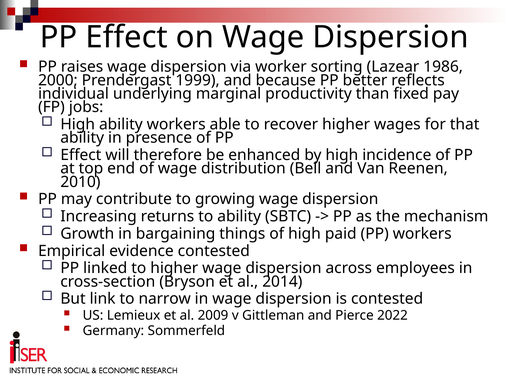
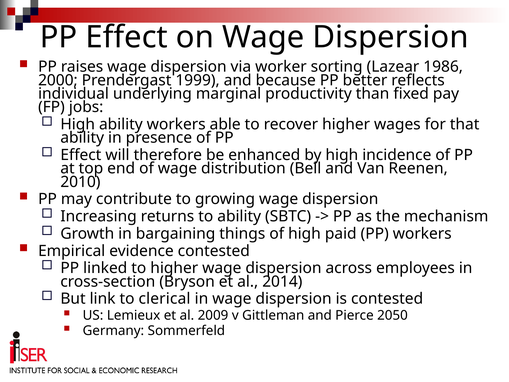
narrow: narrow -> clerical
2022: 2022 -> 2050
